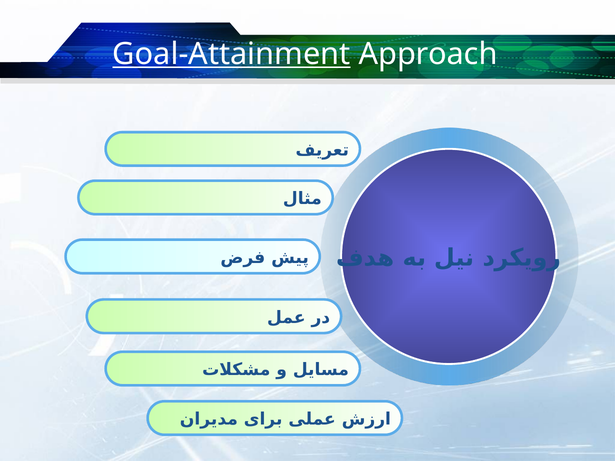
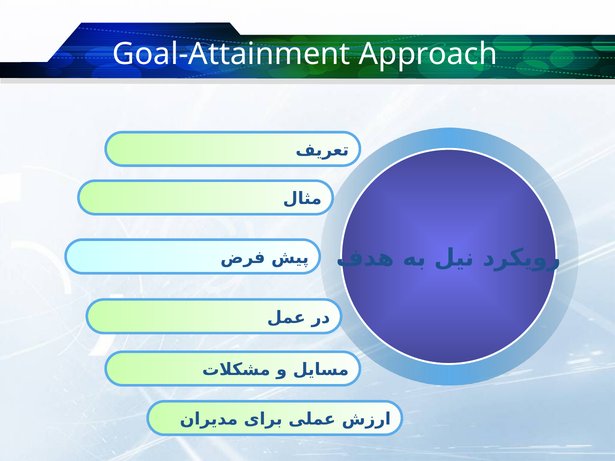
Goal-Attainment underline: present -> none
